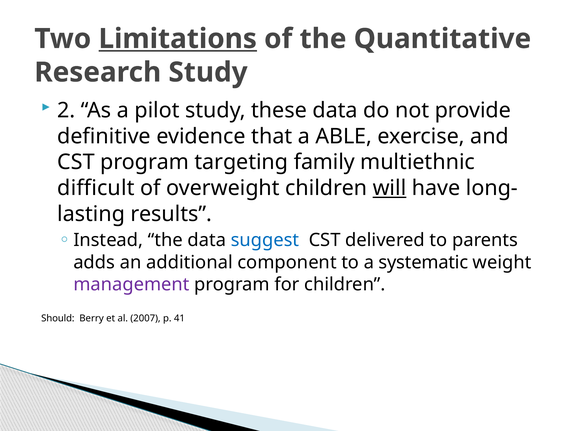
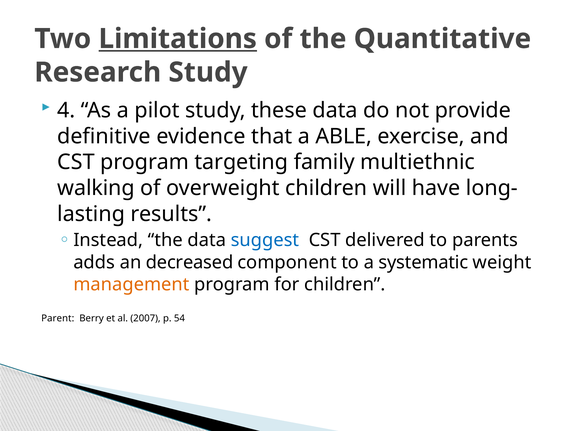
2: 2 -> 4
difficult: difficult -> walking
will underline: present -> none
additional: additional -> decreased
management colour: purple -> orange
Should: Should -> Parent
41: 41 -> 54
